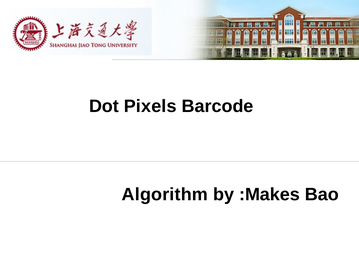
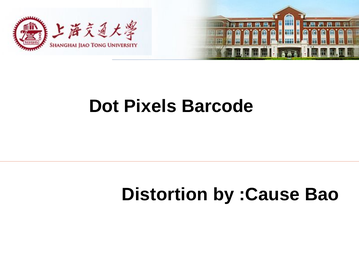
Algorithm: Algorithm -> Distortion
:Makes: :Makes -> :Cause
